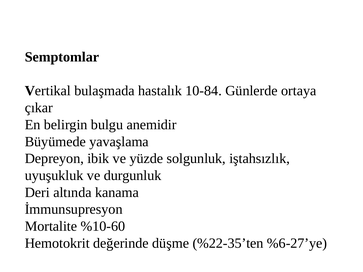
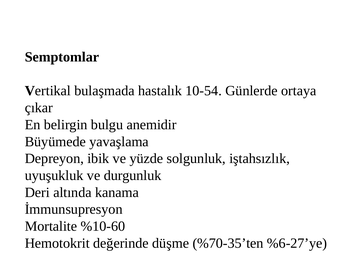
10-84: 10-84 -> 10-54
%22-35’ten: %22-35’ten -> %70-35’ten
